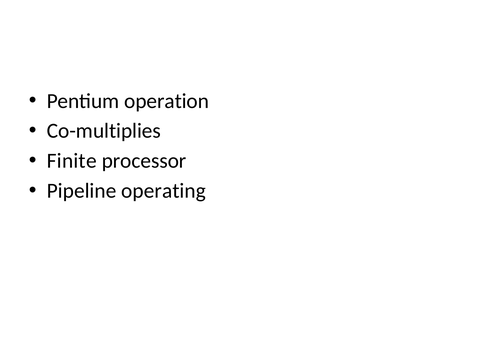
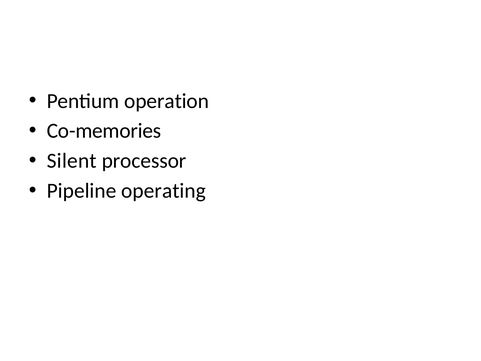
Co-multiplies: Co-multiplies -> Co-memories
Finite: Finite -> Silent
